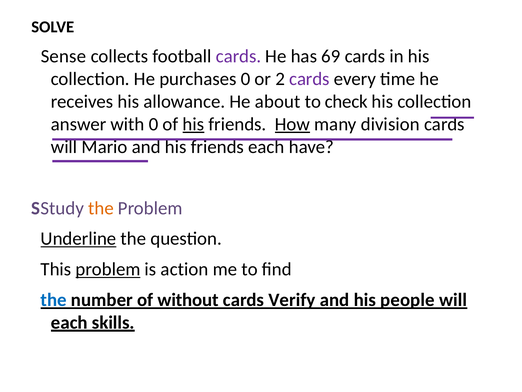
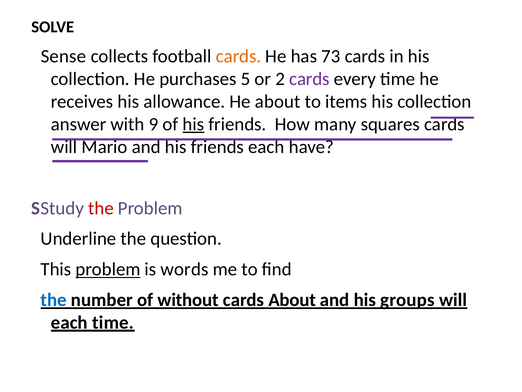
cards at (239, 56) colour: purple -> orange
69: 69 -> 73
purchases 0: 0 -> 5
check: check -> items
with 0: 0 -> 9
How underline: present -> none
division: division -> squares
the at (101, 208) colour: orange -> red
Underline underline: present -> none
action: action -> words
cards Verify: Verify -> About
people: people -> groups
each skills: skills -> time
